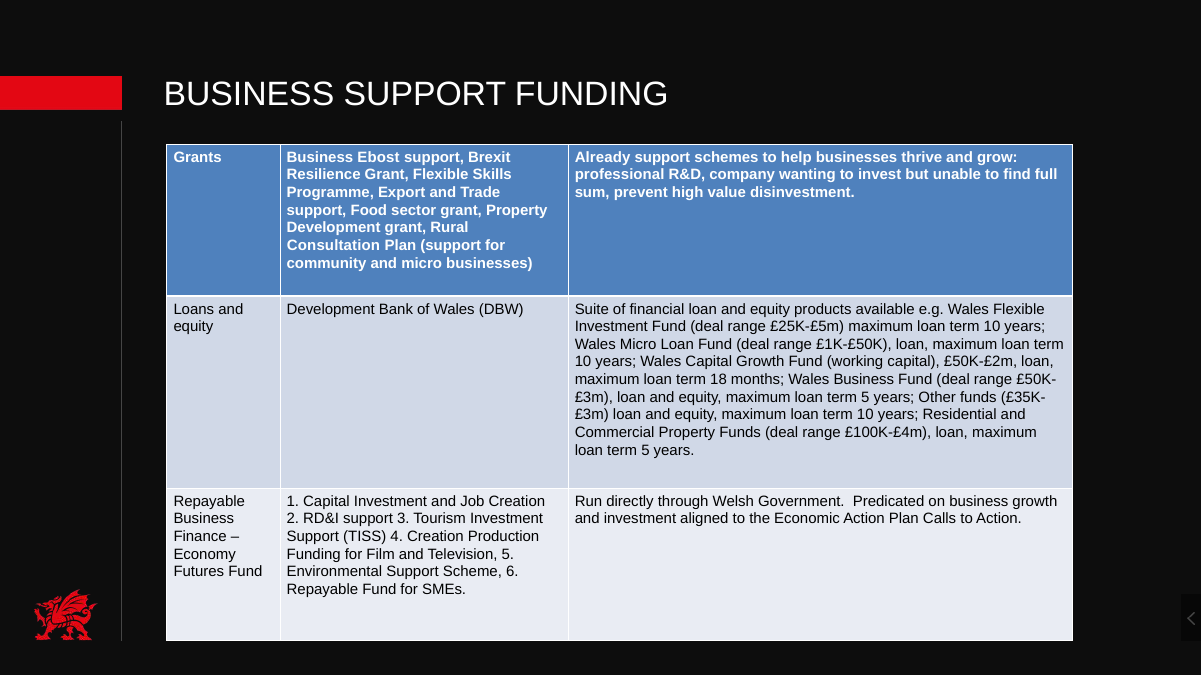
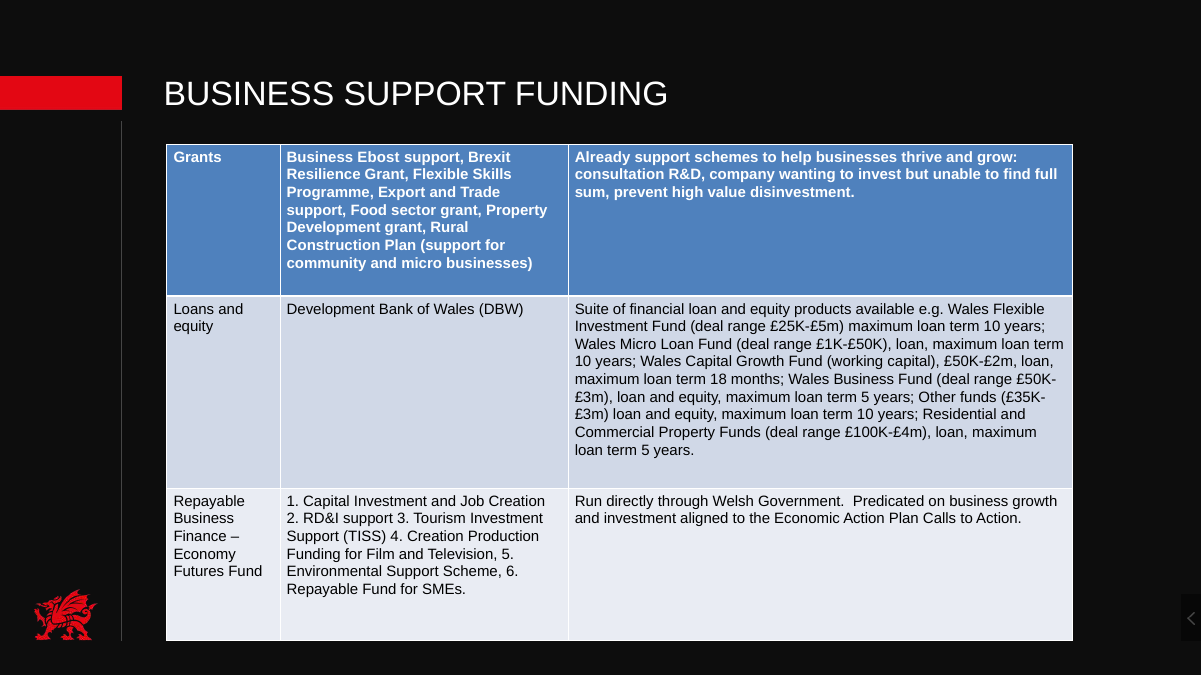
professional: professional -> consultation
Consultation: Consultation -> Construction
